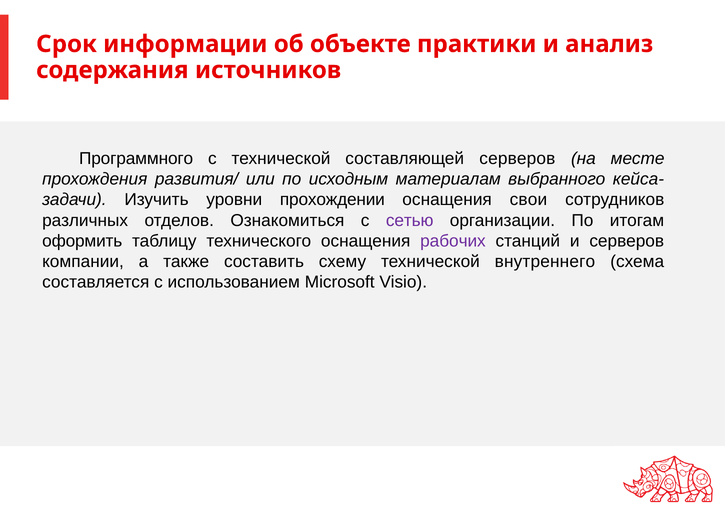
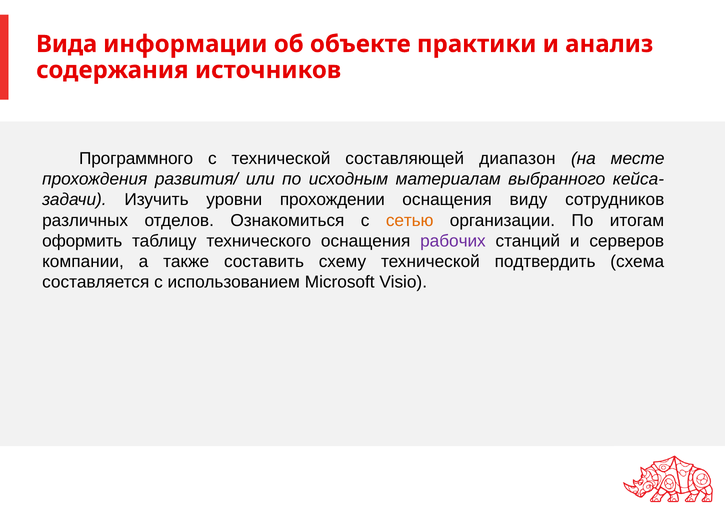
Срок: Срок -> Вида
составляющей серверов: серверов -> диапазон
свои: свои -> виду
сетью colour: purple -> orange
внутреннего: внутреннего -> подтвердить
